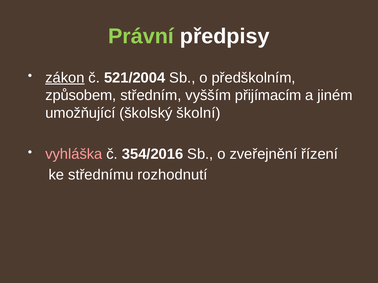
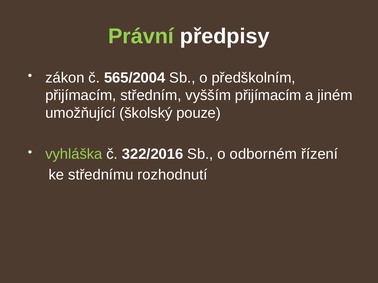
zákon underline: present -> none
521/2004: 521/2004 -> 565/2004
způsobem at (81, 96): způsobem -> přijímacím
školní: školní -> pouze
vyhláška colour: pink -> light green
354/2016: 354/2016 -> 322/2016
zveřejnění: zveřejnění -> odborném
